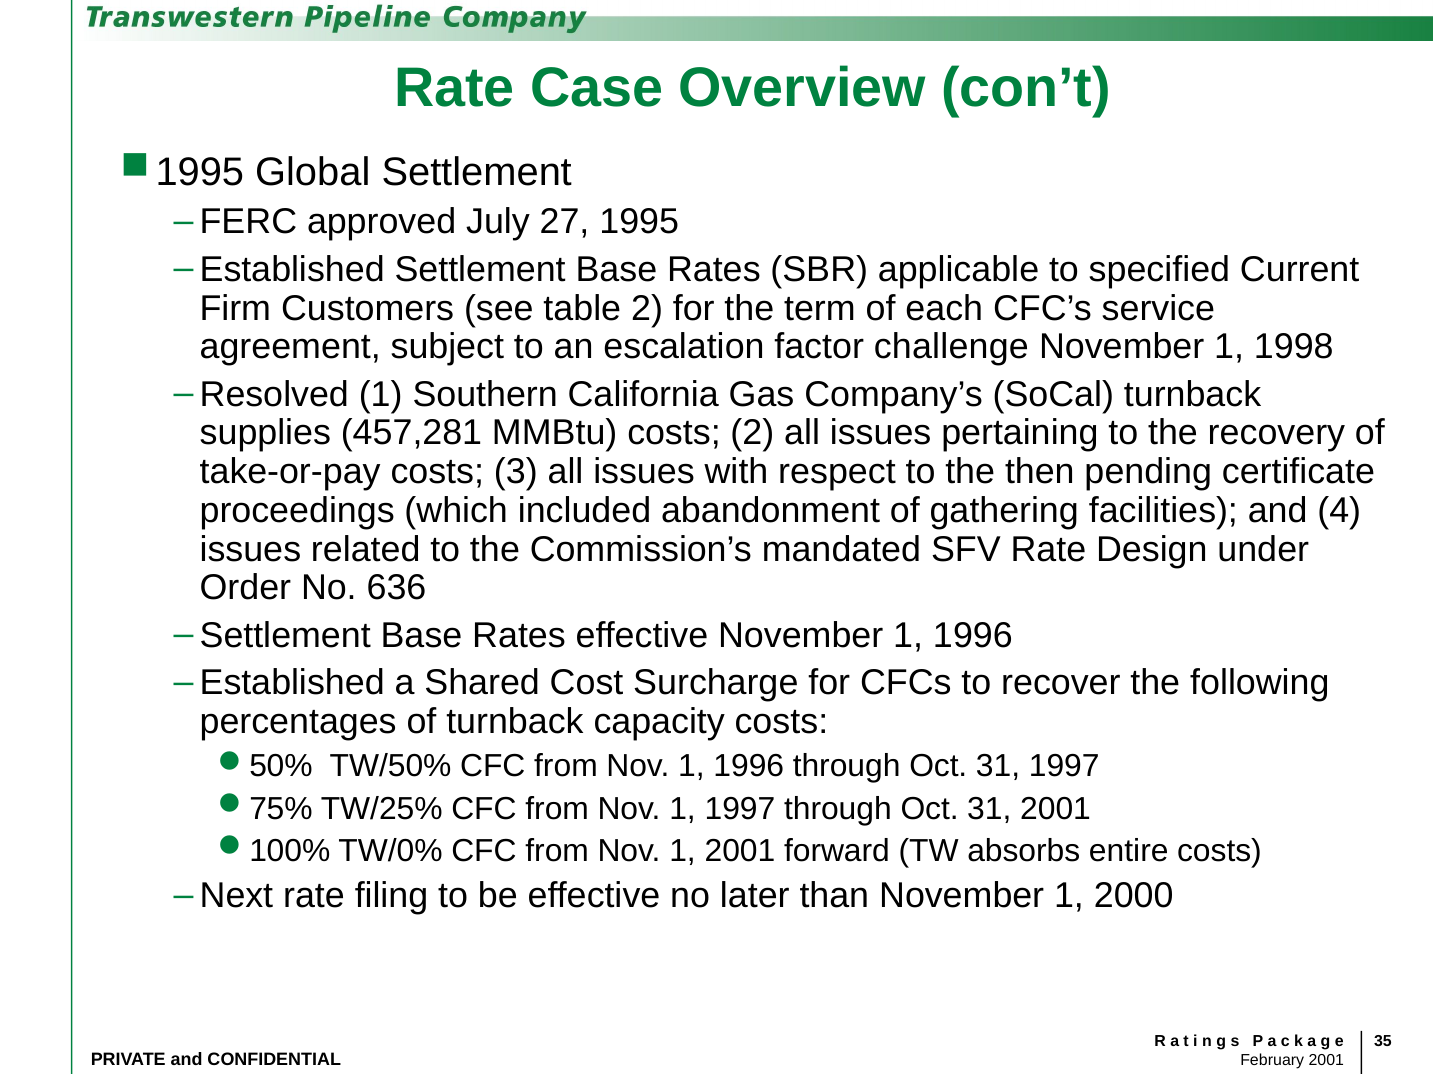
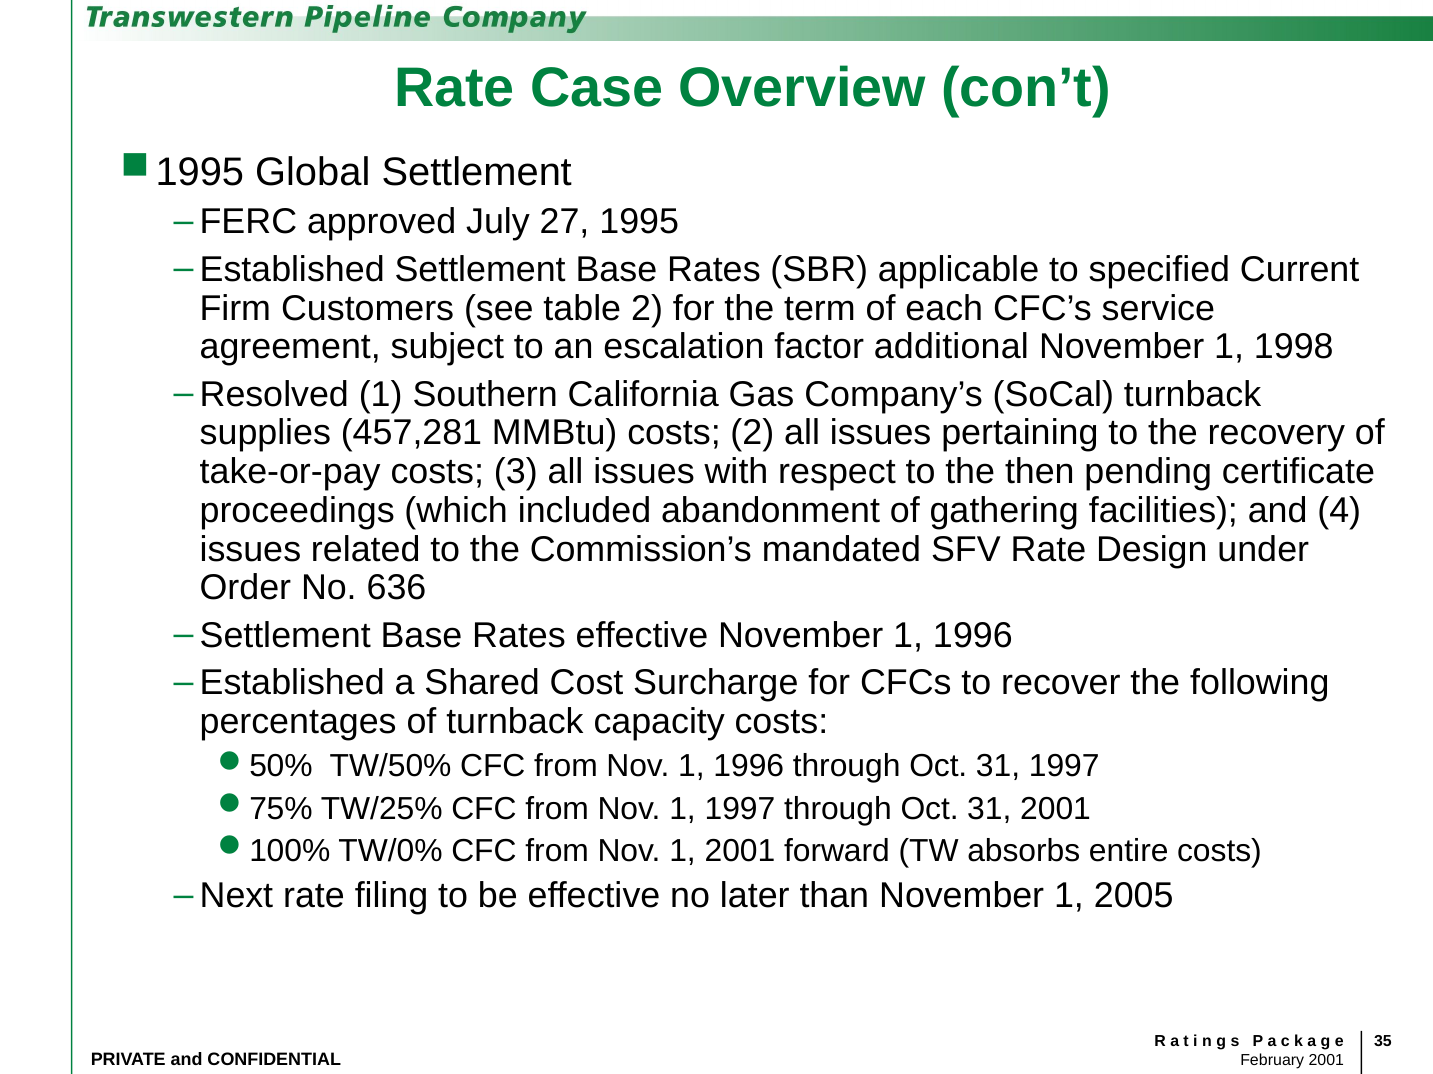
challenge: challenge -> additional
2000: 2000 -> 2005
